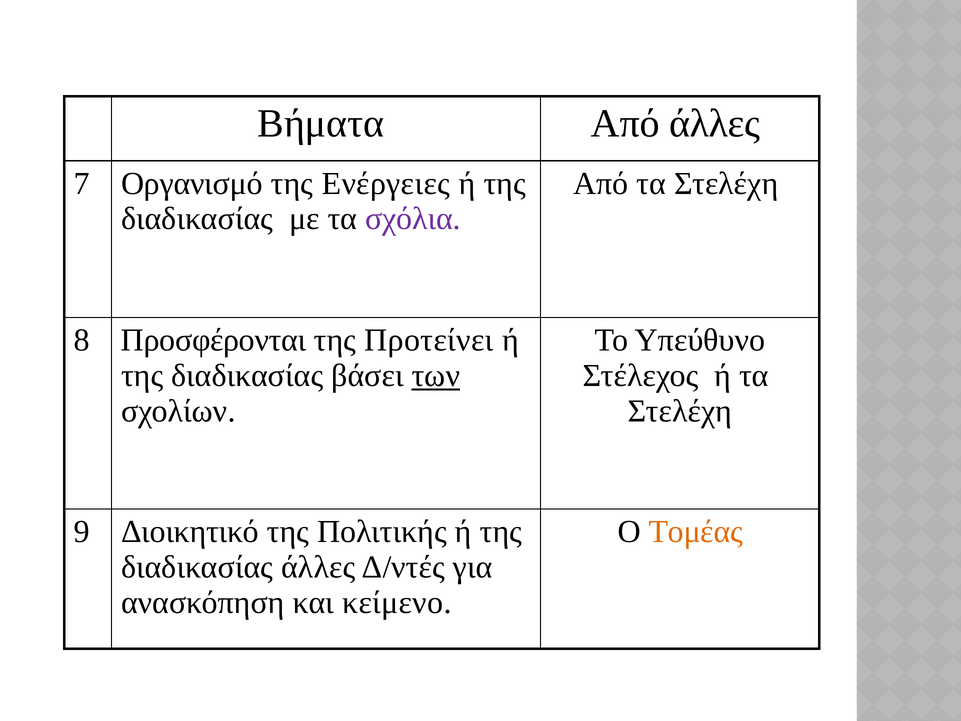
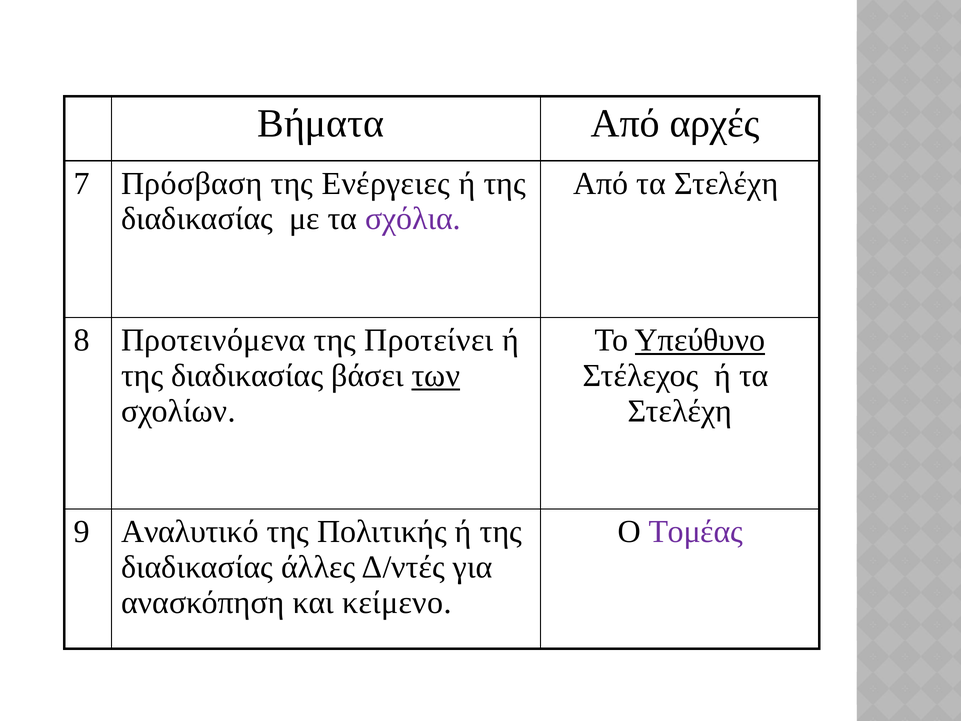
Από άλλες: άλλες -> αρχές
Οργανισμό: Οργανισμό -> Πρόσβαση
Προσφέρονται: Προσφέρονται -> Προτεινόμενα
Υπεύθυνο underline: none -> present
Διοικητικό: Διοικητικό -> Αναλυτικό
Τομέας colour: orange -> purple
